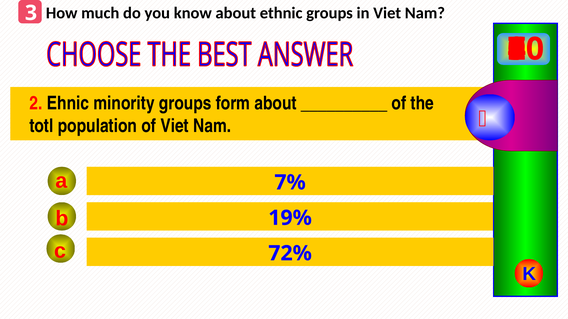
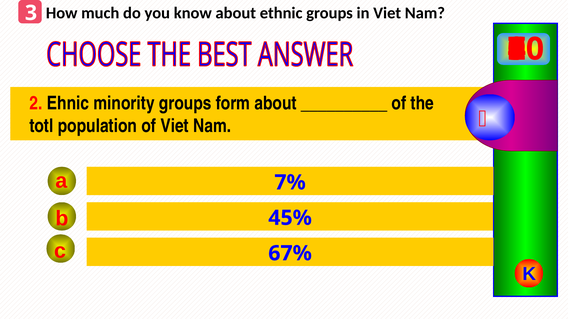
19%: 19% -> 45%
72%: 72% -> 67%
